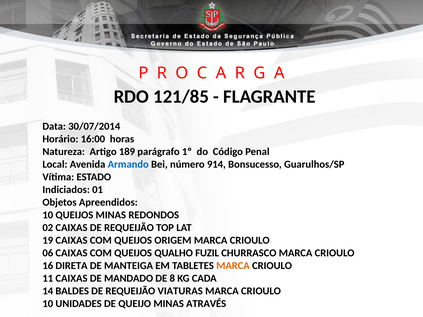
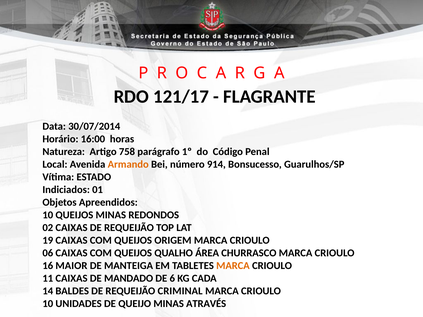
121/85: 121/85 -> 121/17
189: 189 -> 758
Armando colour: blue -> orange
FUZIL: FUZIL -> ÁREA
DIRETA: DIRETA -> MAIOR
8: 8 -> 6
VIATURAS: VIATURAS -> CRIMINAL
